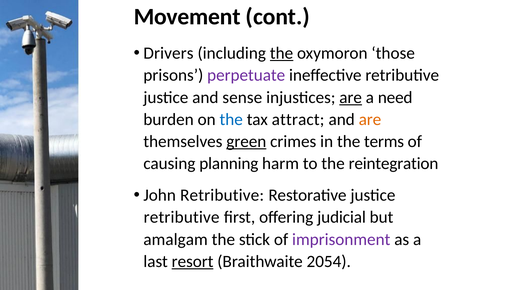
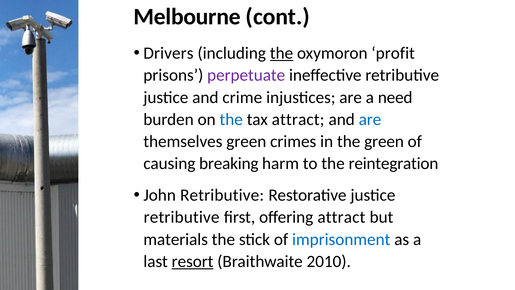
Movement: Movement -> Melbourne
those: those -> profit
sense: sense -> crime
are at (351, 97) underline: present -> none
are at (370, 119) colour: orange -> blue
green at (246, 141) underline: present -> none
the terms: terms -> green
planning: planning -> breaking
offering judicial: judicial -> attract
amalgam: amalgam -> materials
imprisonment colour: purple -> blue
2054: 2054 -> 2010
